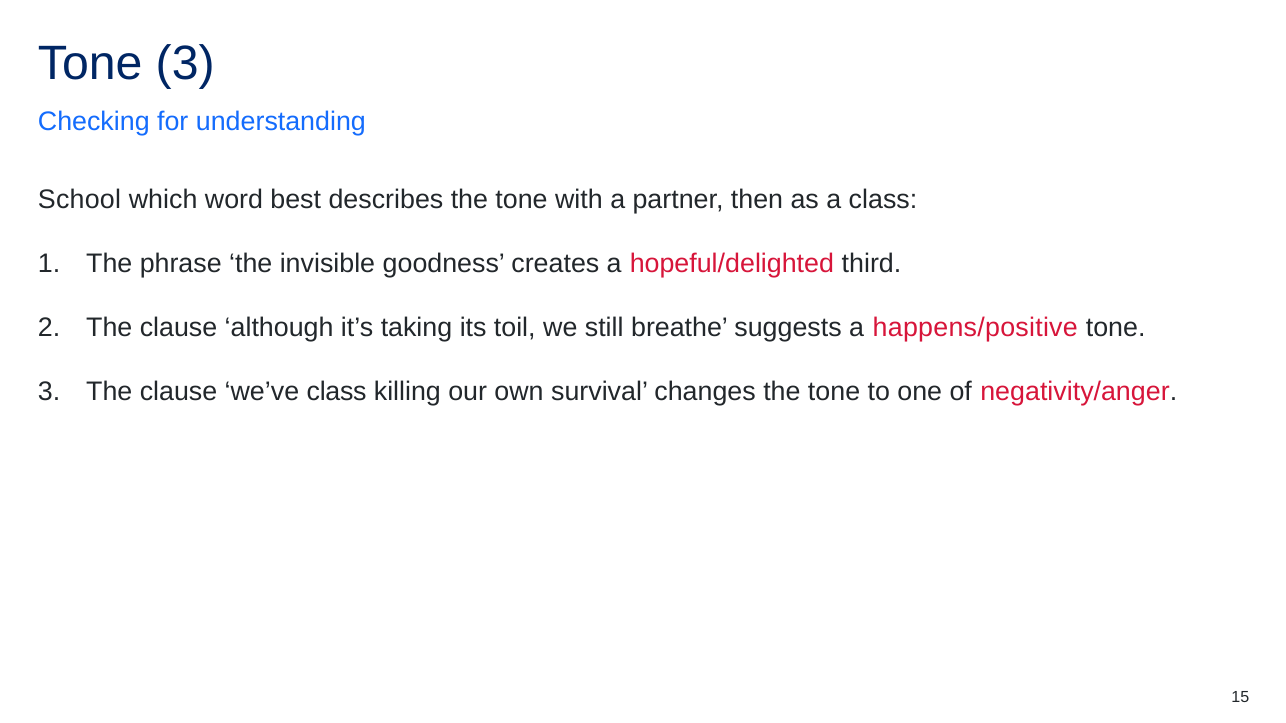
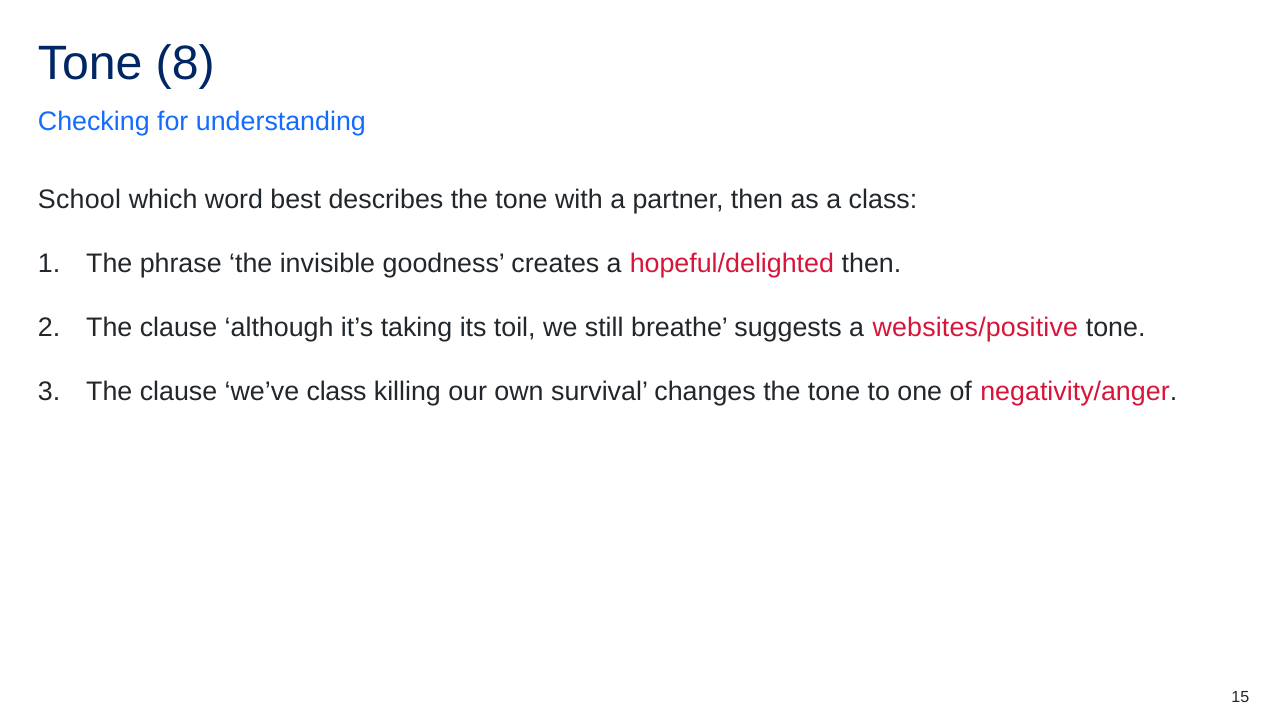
3 at (185, 64): 3 -> 8
hopeful/delighted third: third -> then
happens/positive: happens/positive -> websites/positive
